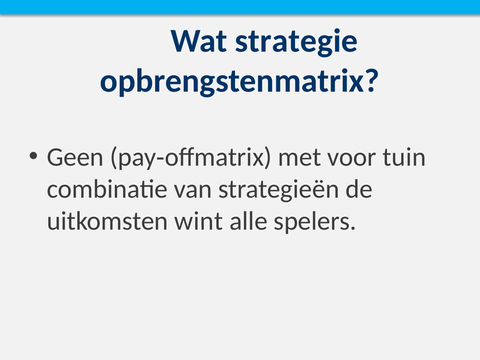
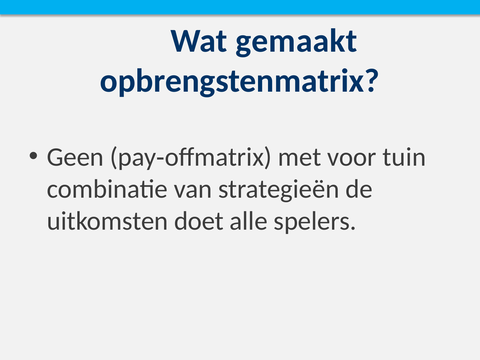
strategie: strategie -> gemaakt
wint: wint -> doet
